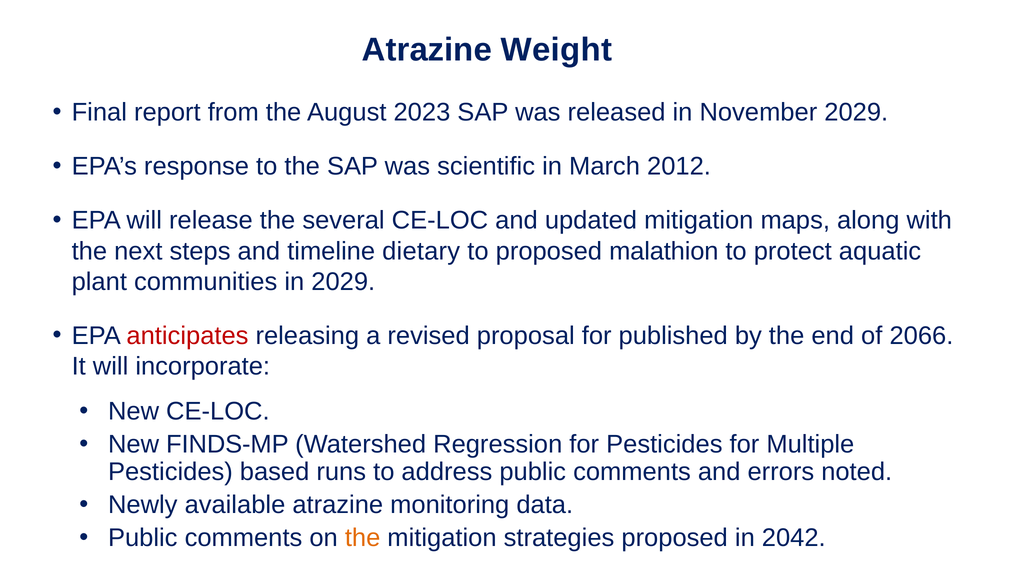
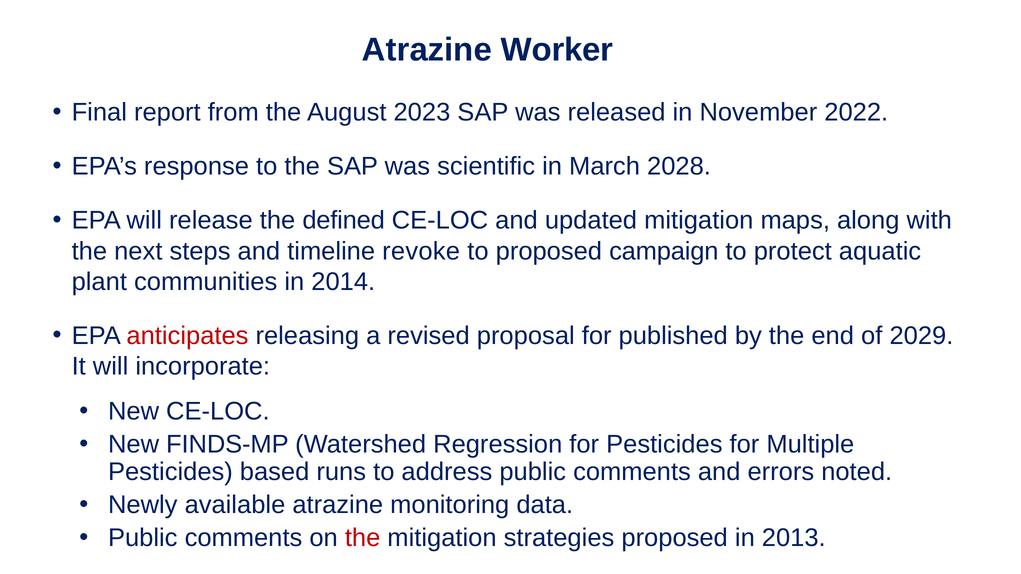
Weight: Weight -> Worker
November 2029: 2029 -> 2022
2012: 2012 -> 2028
several: several -> defined
dietary: dietary -> revoke
malathion: malathion -> campaign
in 2029: 2029 -> 2014
2066: 2066 -> 2029
the at (363, 538) colour: orange -> red
2042: 2042 -> 2013
